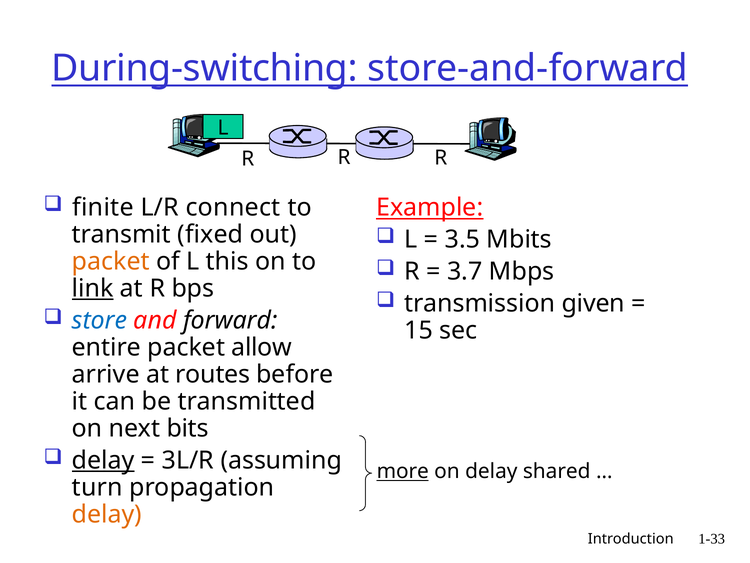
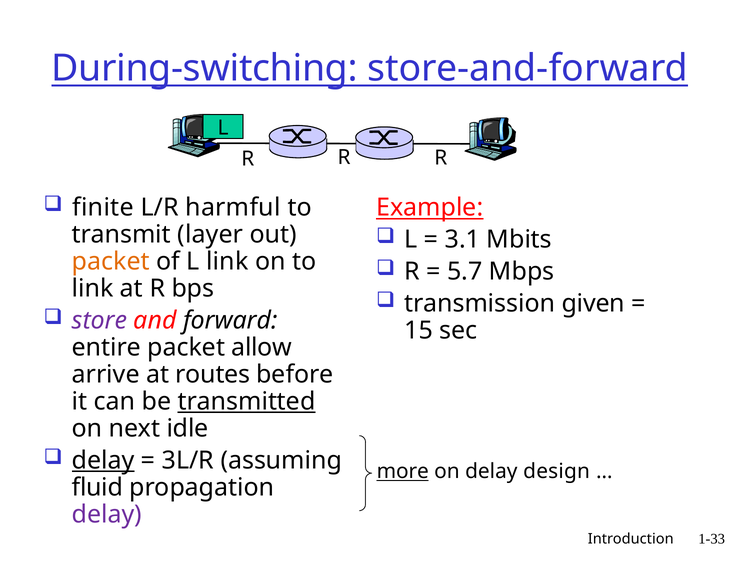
connect: connect -> harmful
fixed: fixed -> layer
3.5: 3.5 -> 3.1
L this: this -> link
3.7: 3.7 -> 5.7
link at (93, 288) underline: present -> none
store colour: blue -> purple
transmitted underline: none -> present
bits: bits -> idle
shared: shared -> design
turn: turn -> fluid
delay at (107, 514) colour: orange -> purple
